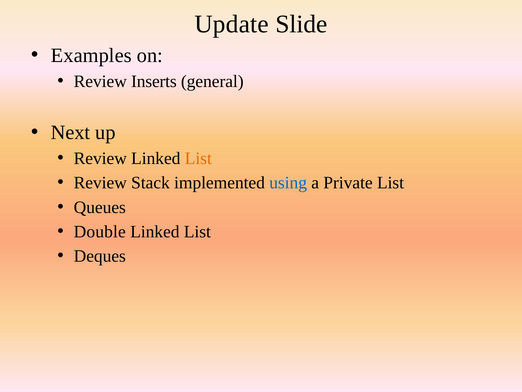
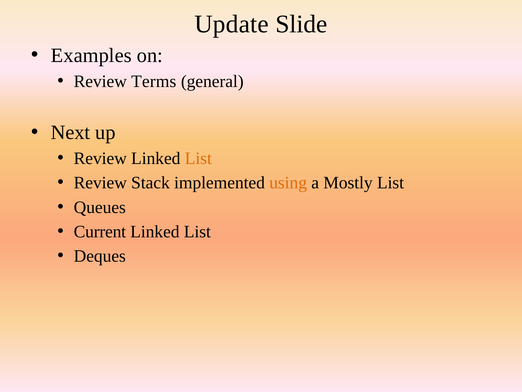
Inserts: Inserts -> Terms
using colour: blue -> orange
Private: Private -> Mostly
Double: Double -> Current
